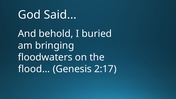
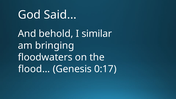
buried: buried -> similar
2:17: 2:17 -> 0:17
